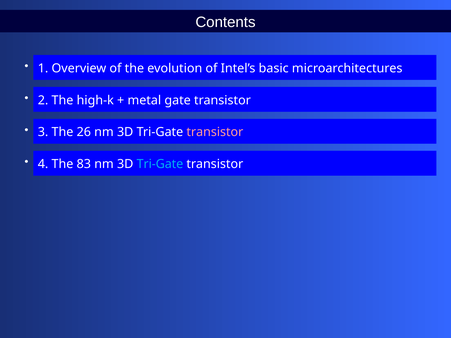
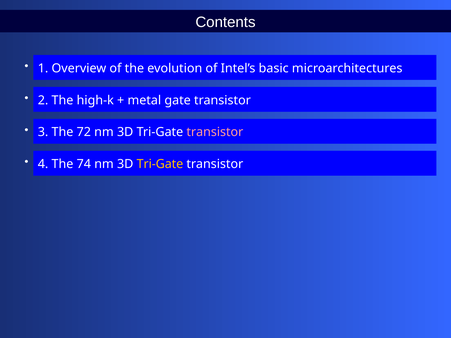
26: 26 -> 72
83: 83 -> 74
Tri-Gate at (160, 164) colour: light blue -> yellow
